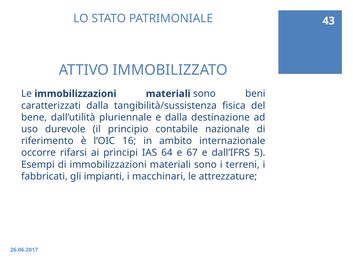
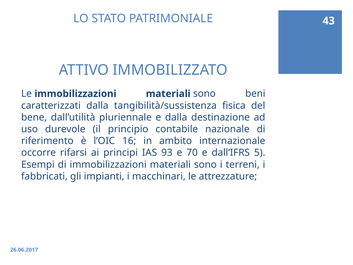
64: 64 -> 93
67: 67 -> 70
